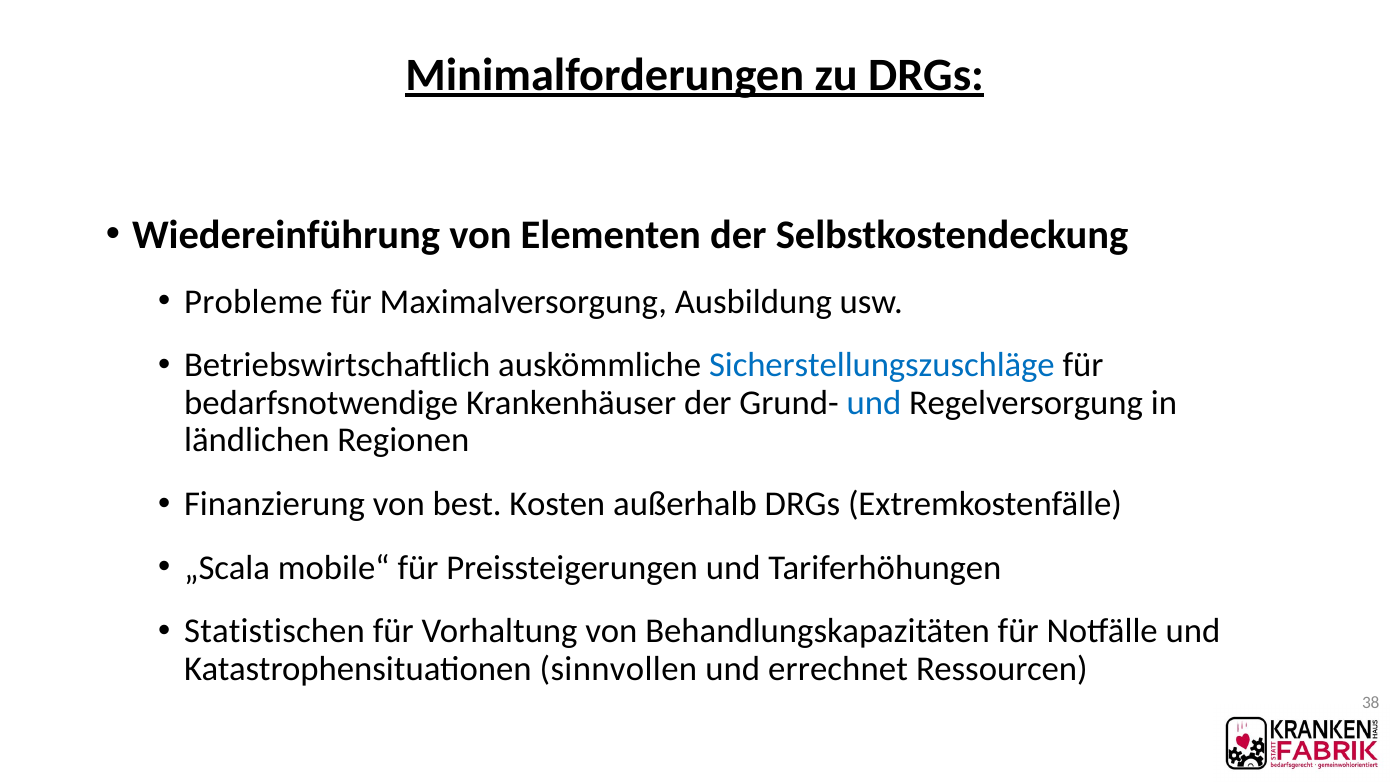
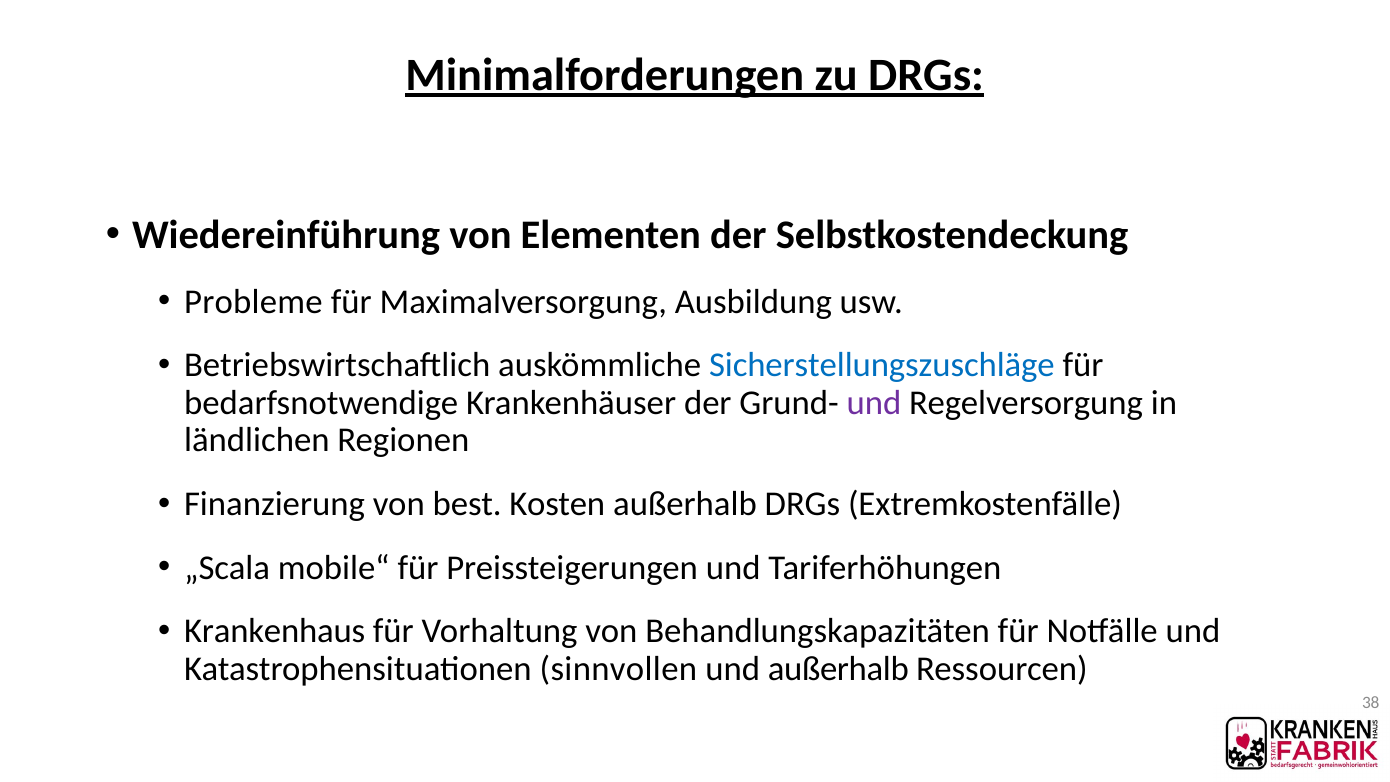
und at (874, 403) colour: blue -> purple
Statistischen: Statistischen -> Krankenhaus
und errechnet: errechnet -> außerhalb
